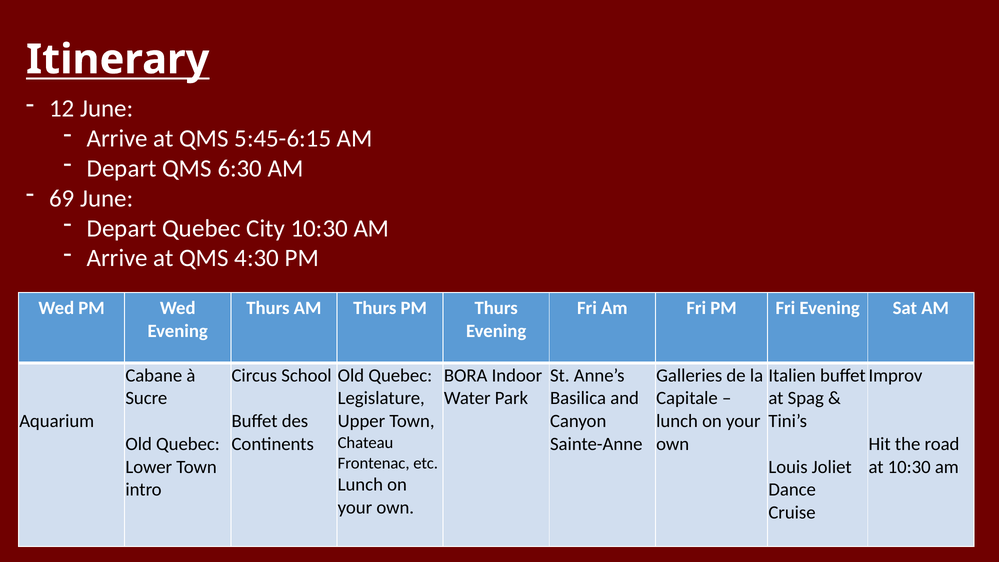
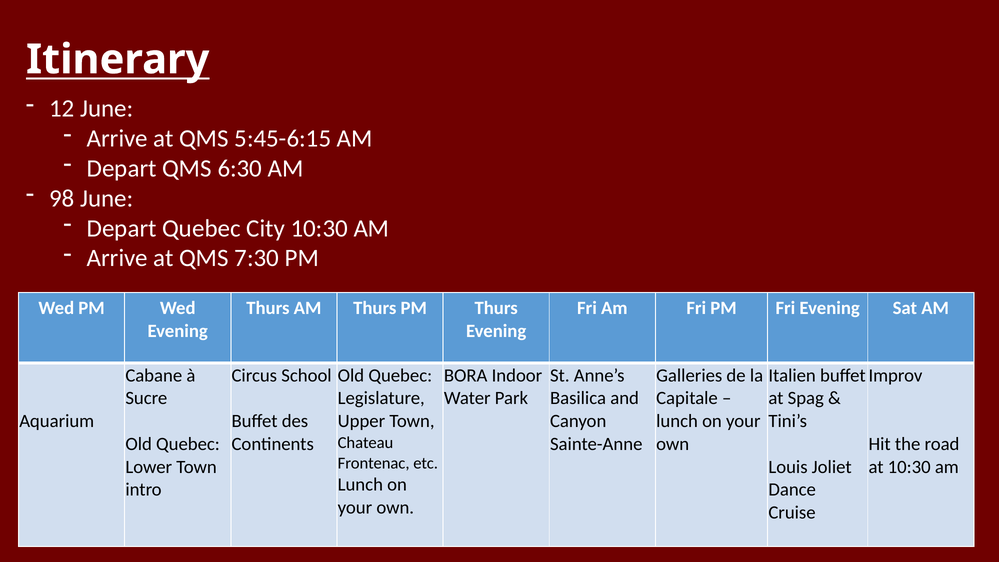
69: 69 -> 98
4:30: 4:30 -> 7:30
